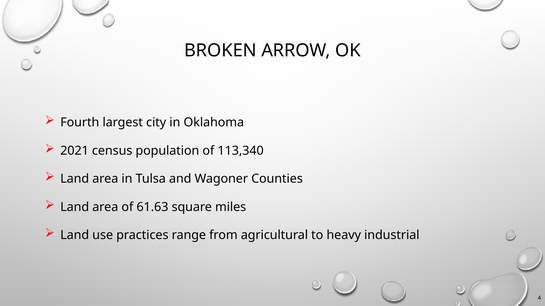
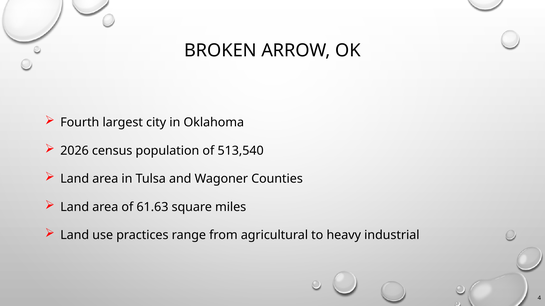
2021: 2021 -> 2026
113,340: 113,340 -> 513,540
